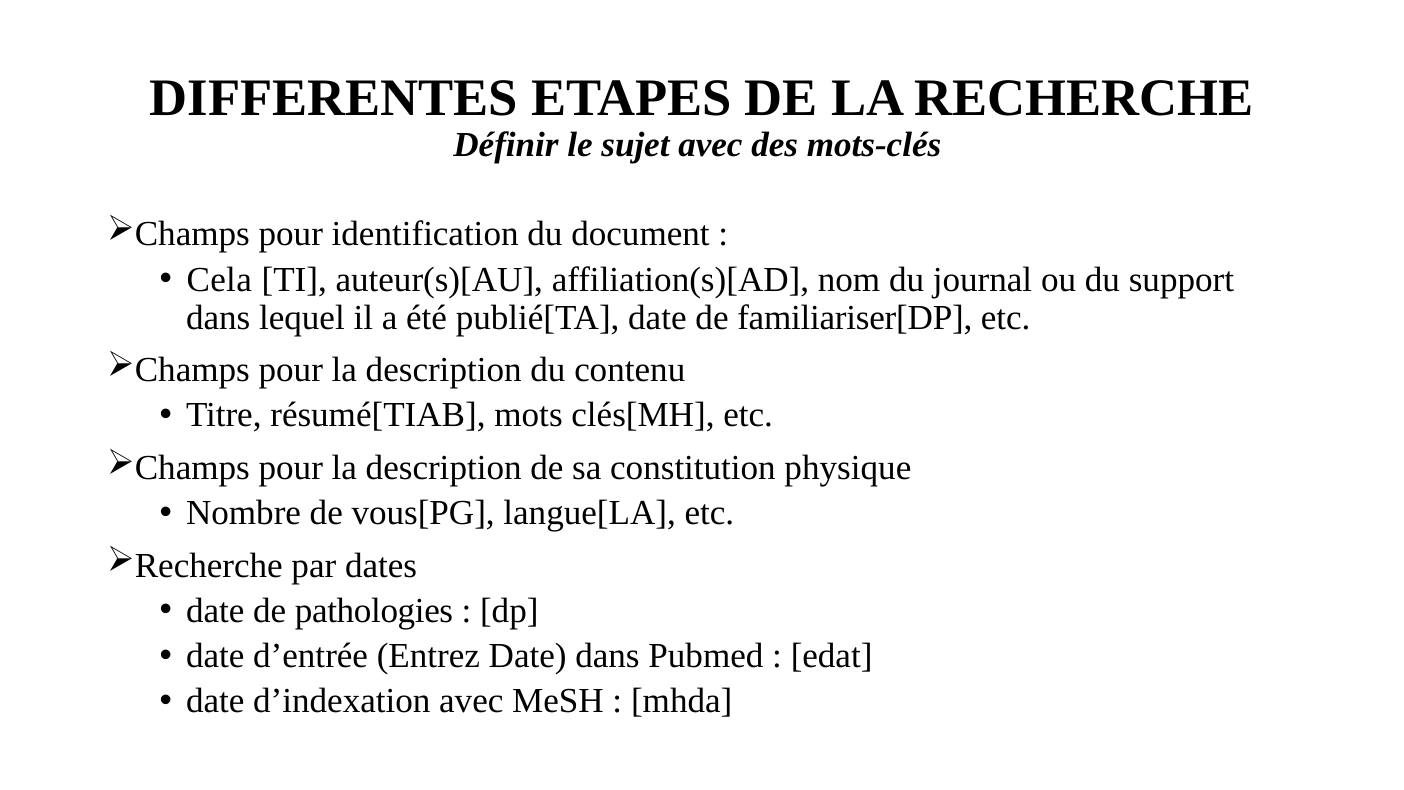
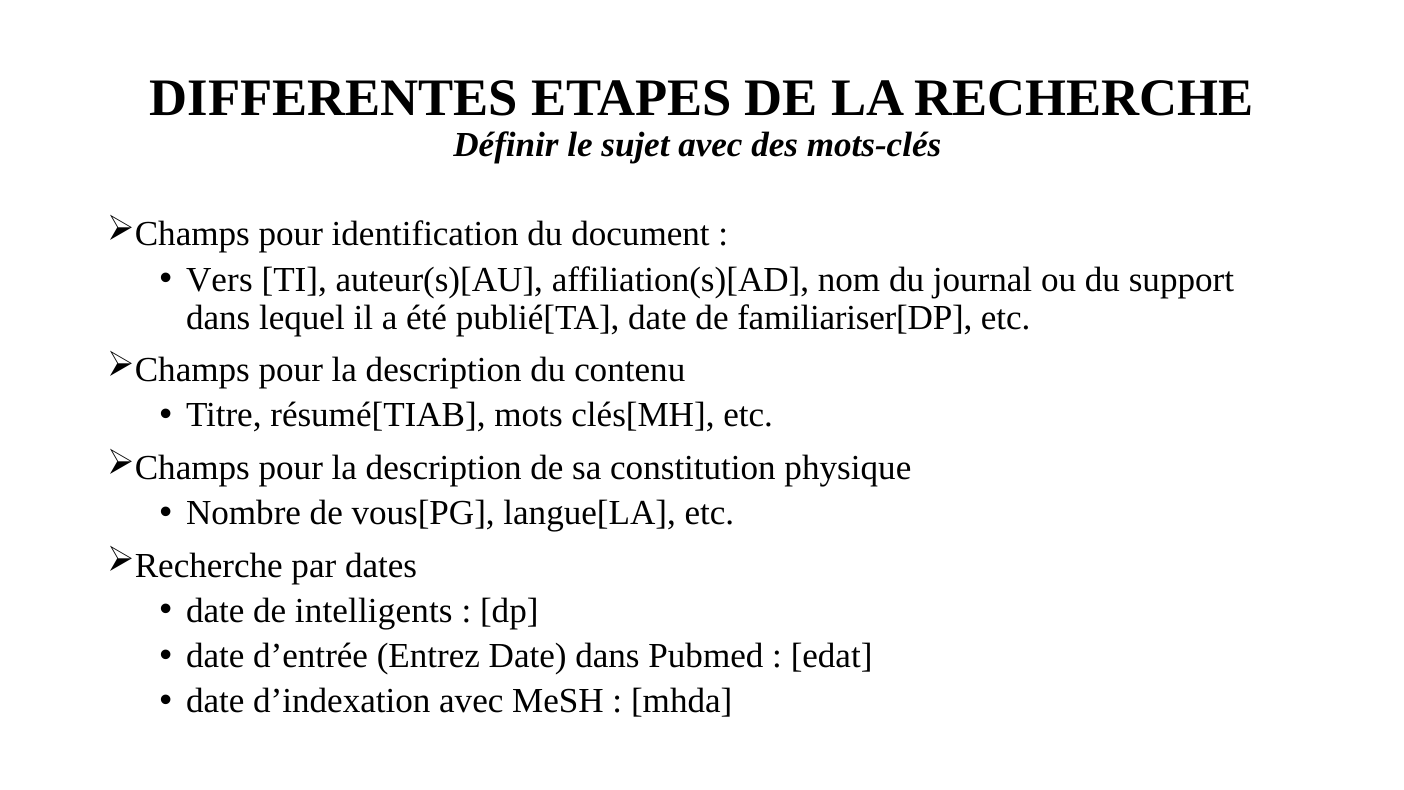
Cela: Cela -> Vers
pathologies: pathologies -> intelligents
